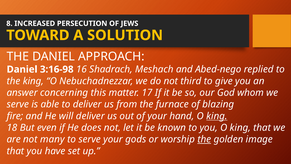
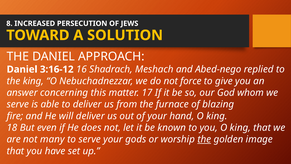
3:16-98: 3:16-98 -> 3:16-12
third: third -> force
king at (217, 116) underline: present -> none
